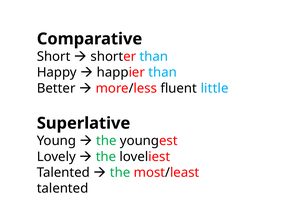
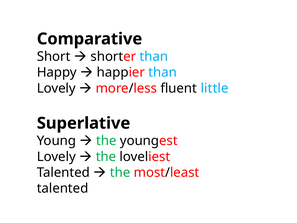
Better at (56, 88): Better -> Lovely
